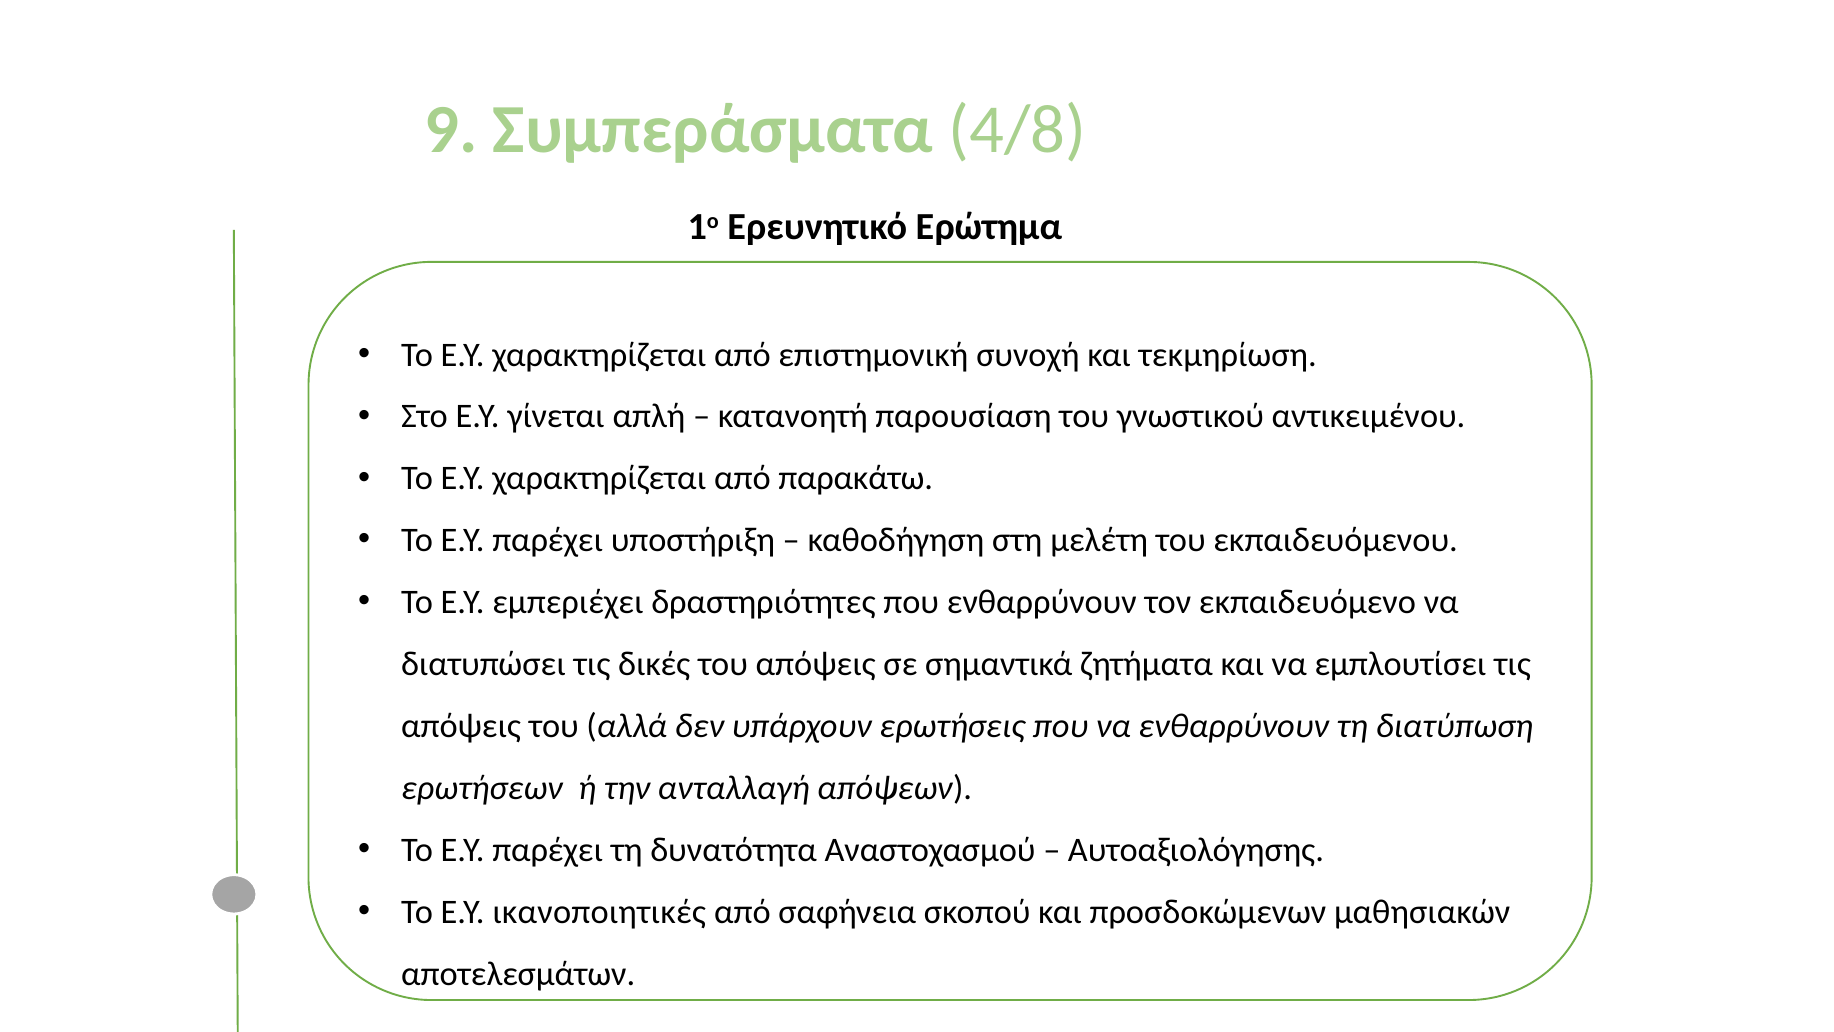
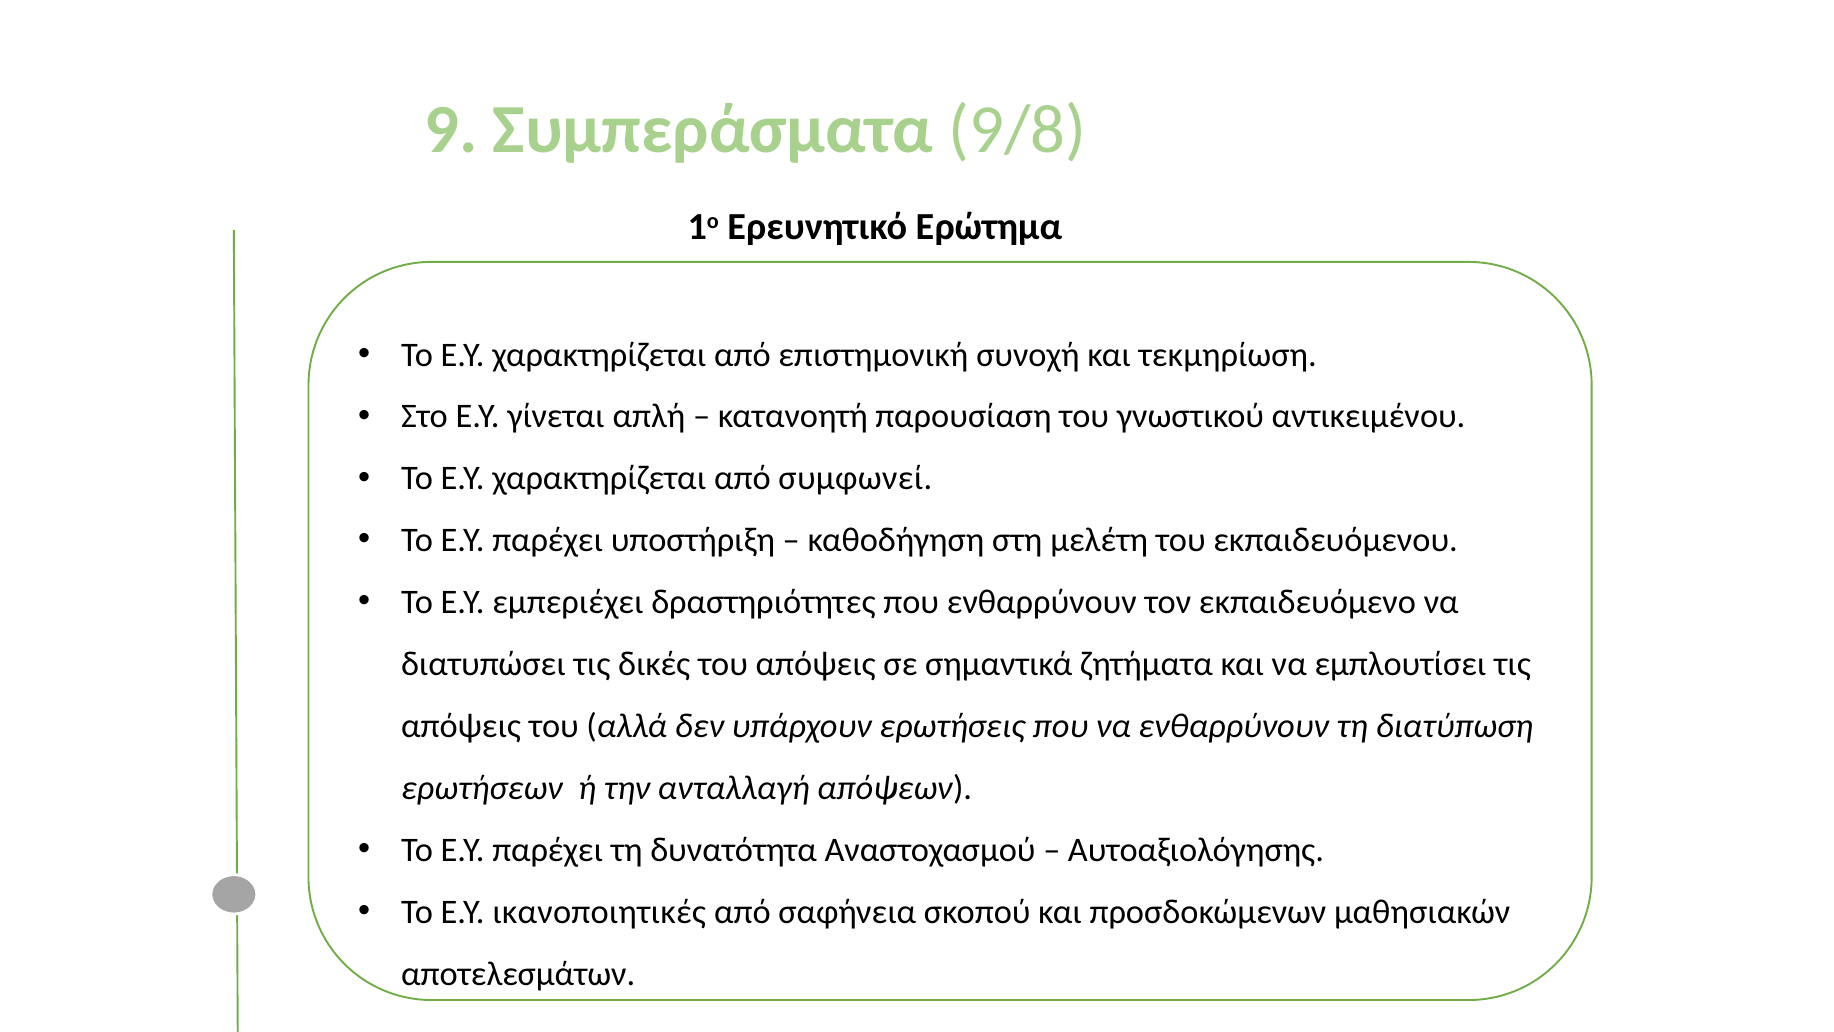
4/8: 4/8 -> 9/8
παρακάτω: παρακάτω -> συμφωνεί
